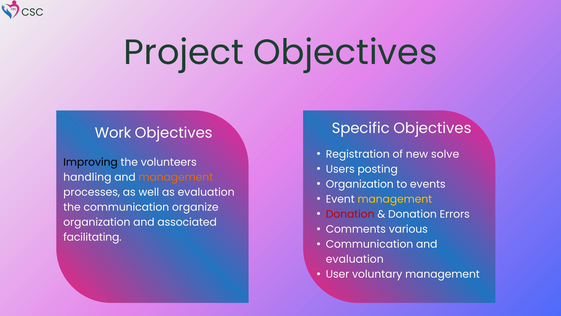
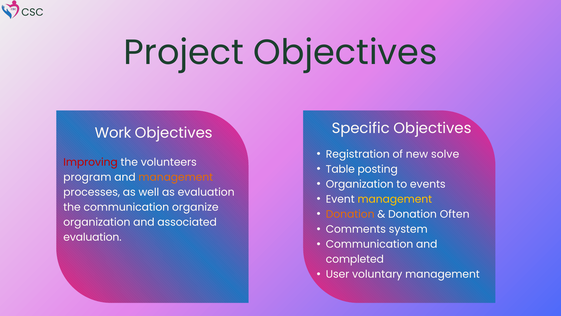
Improving colour: black -> red
Users: Users -> Table
handling: handling -> program
Donation at (350, 214) colour: red -> orange
Errors: Errors -> Often
various: various -> system
facilitating at (92, 237): facilitating -> evaluation
evaluation at (355, 259): evaluation -> completed
